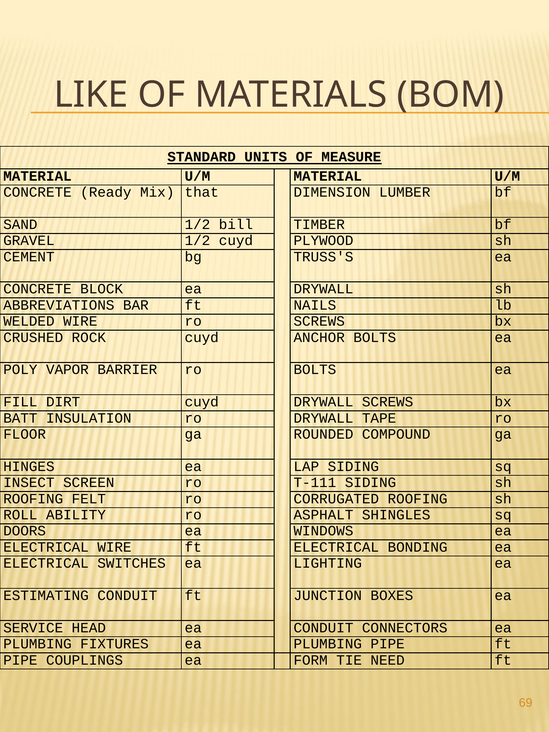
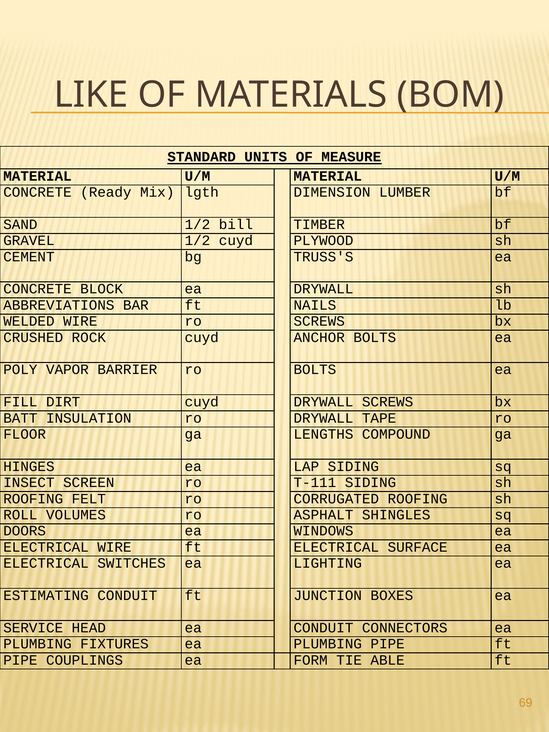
that: that -> lgth
ROUNDED: ROUNDED -> LENGTHS
ABILITY: ABILITY -> VOLUMES
BONDING: BONDING -> SURFACE
NEED: NEED -> ABLE
